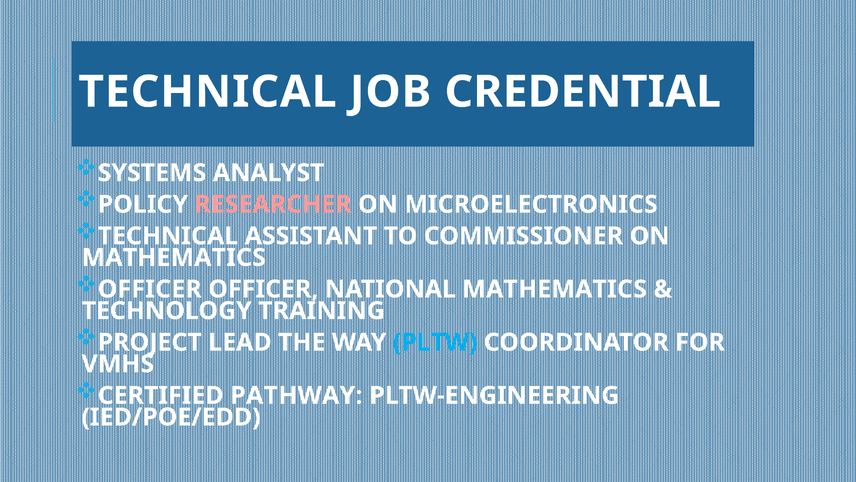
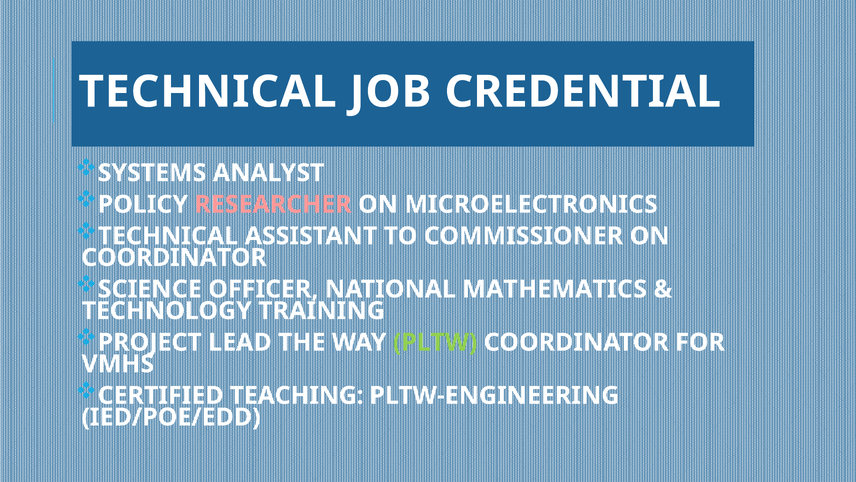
MATHEMATICS at (174, 257): MATHEMATICS -> COORDINATOR
OFFICER at (150, 289): OFFICER -> SCIENCE
PLTW colour: light blue -> light green
PATHWAY: PATHWAY -> TEACHING
